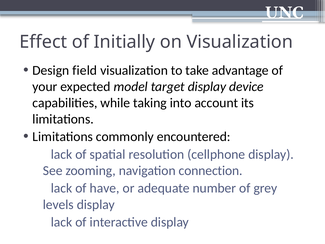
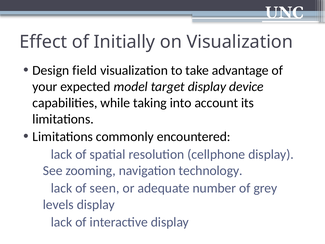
connection: connection -> technology
have: have -> seen
